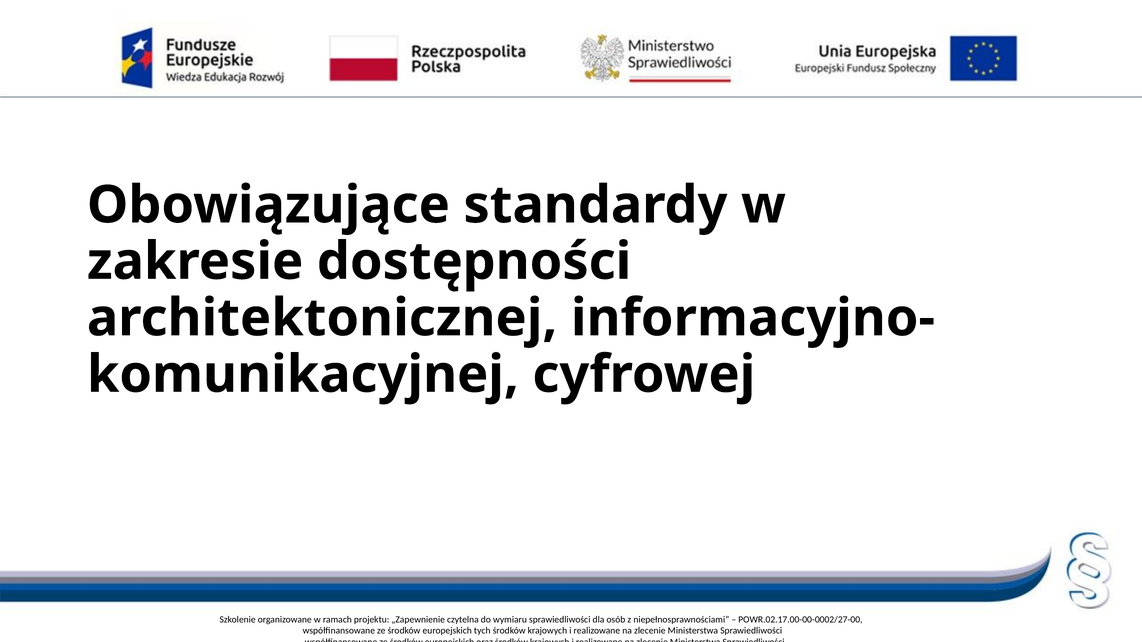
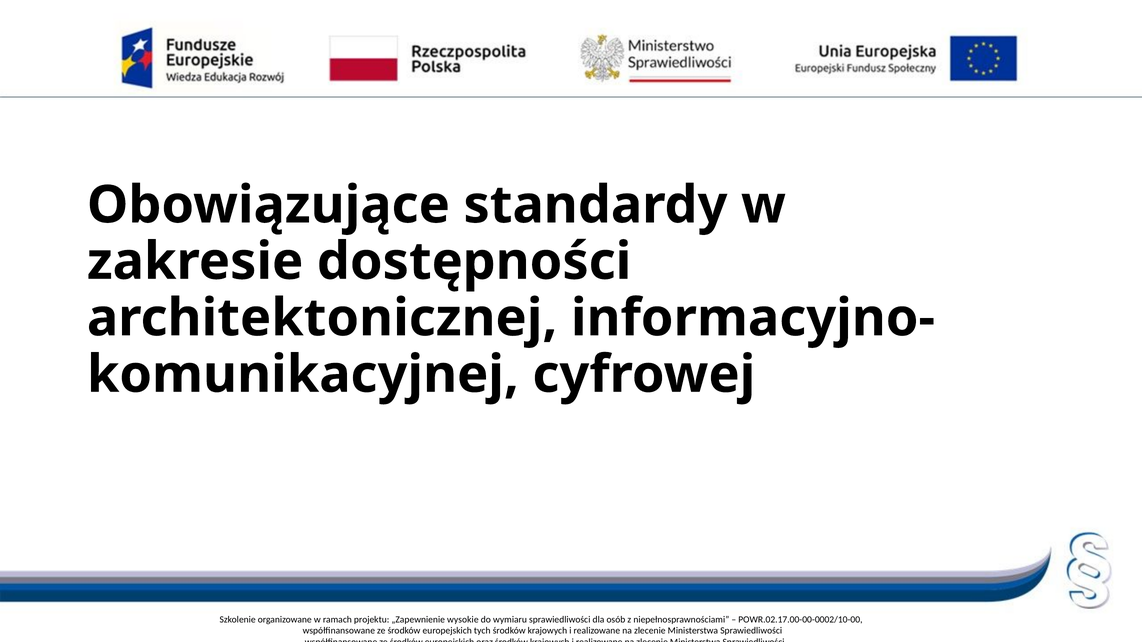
czytelna: czytelna -> wysokie
POWR.02.17.00-00-0002/27-00: POWR.02.17.00-00-0002/27-00 -> POWR.02.17.00-00-0002/10-00
